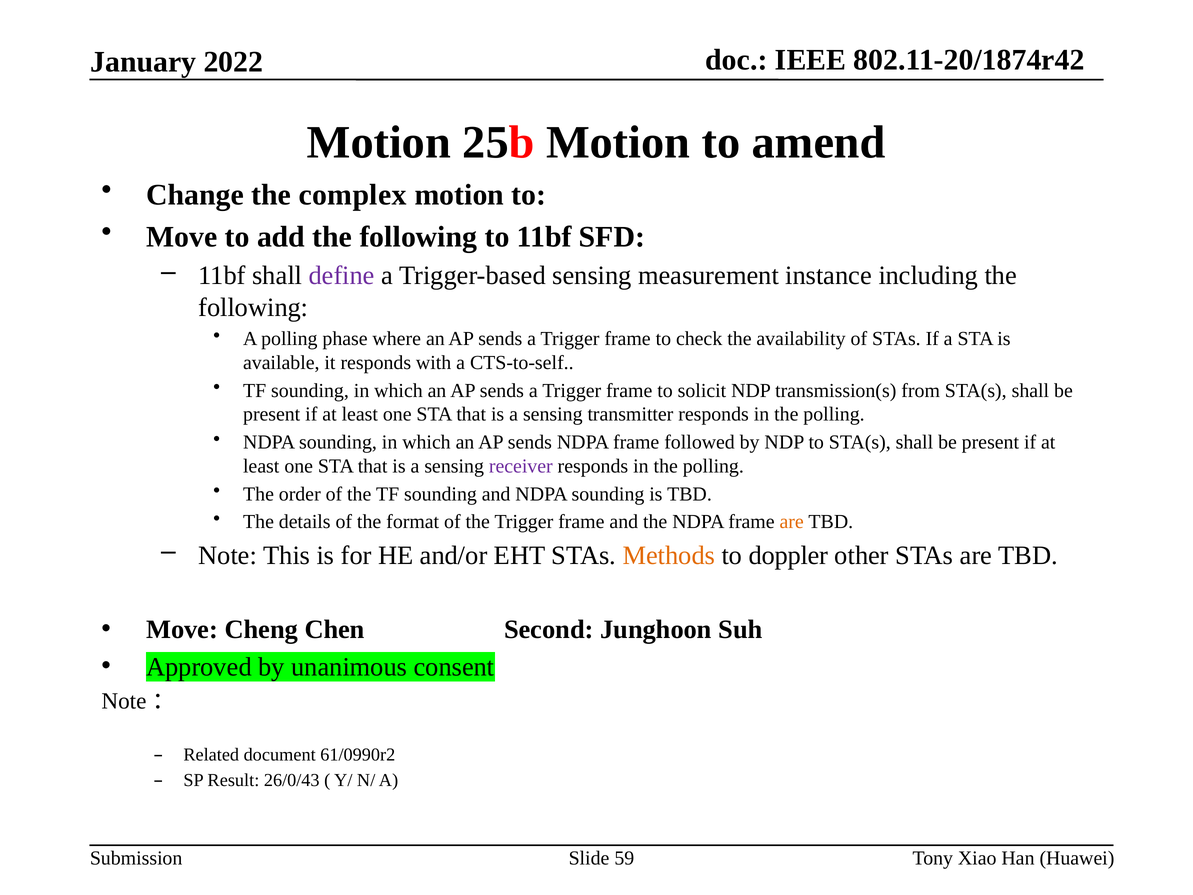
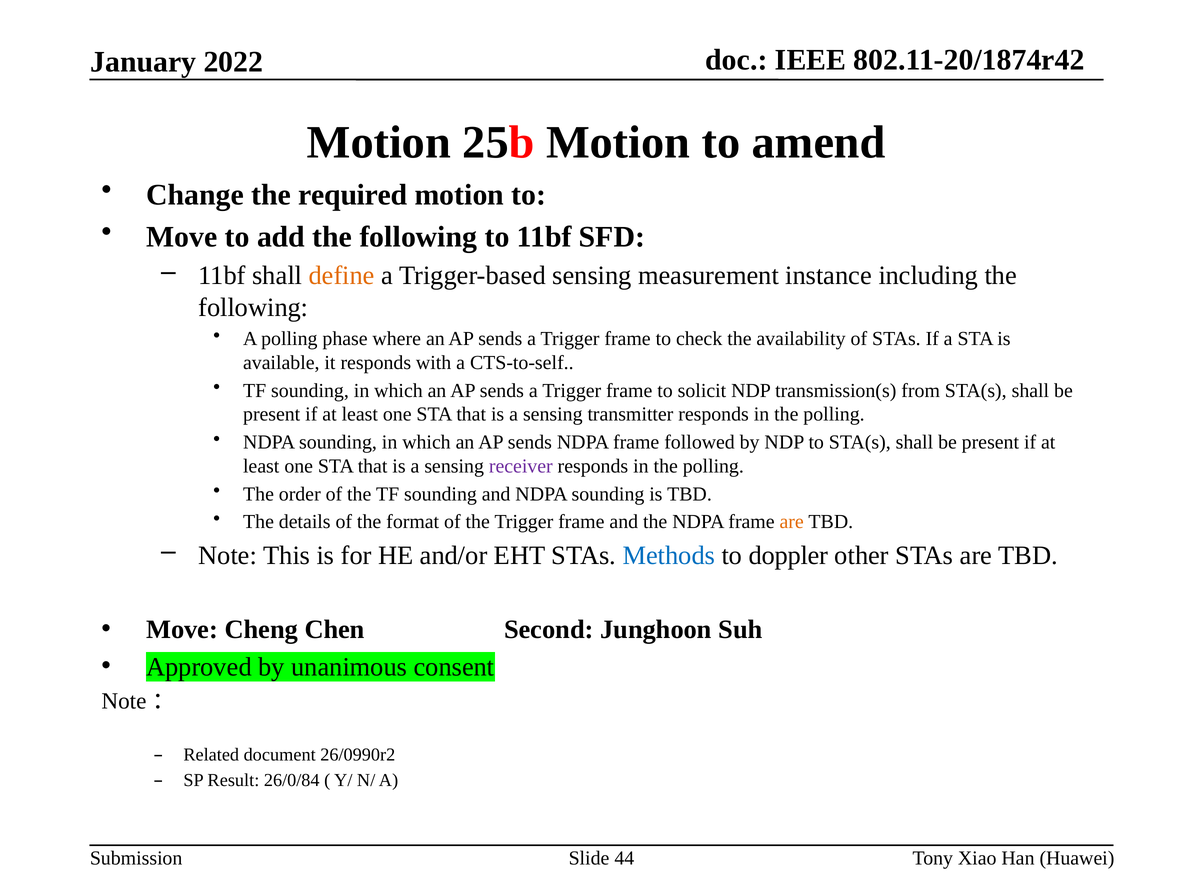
complex: complex -> required
define colour: purple -> orange
Methods colour: orange -> blue
61/0990r2: 61/0990r2 -> 26/0990r2
26/0/43: 26/0/43 -> 26/0/84
59: 59 -> 44
